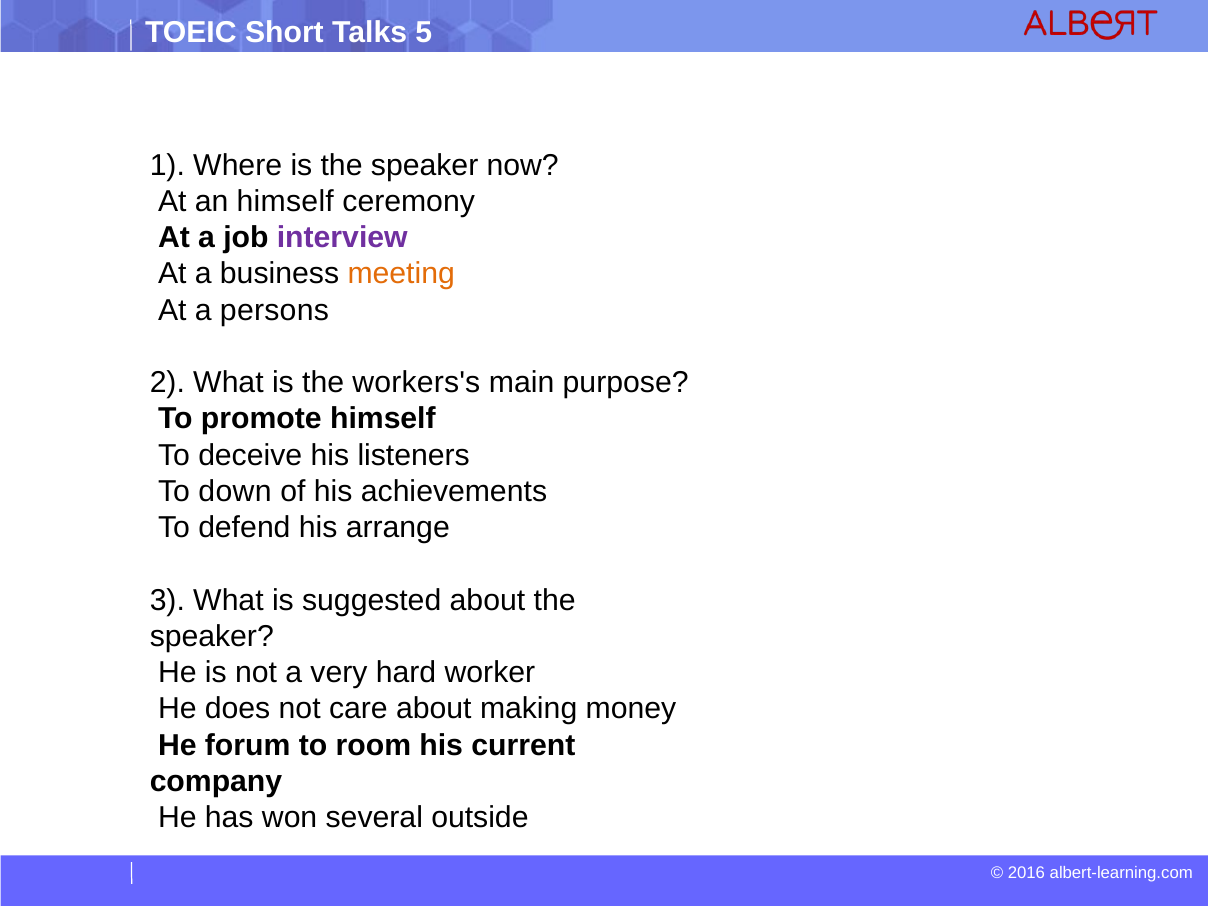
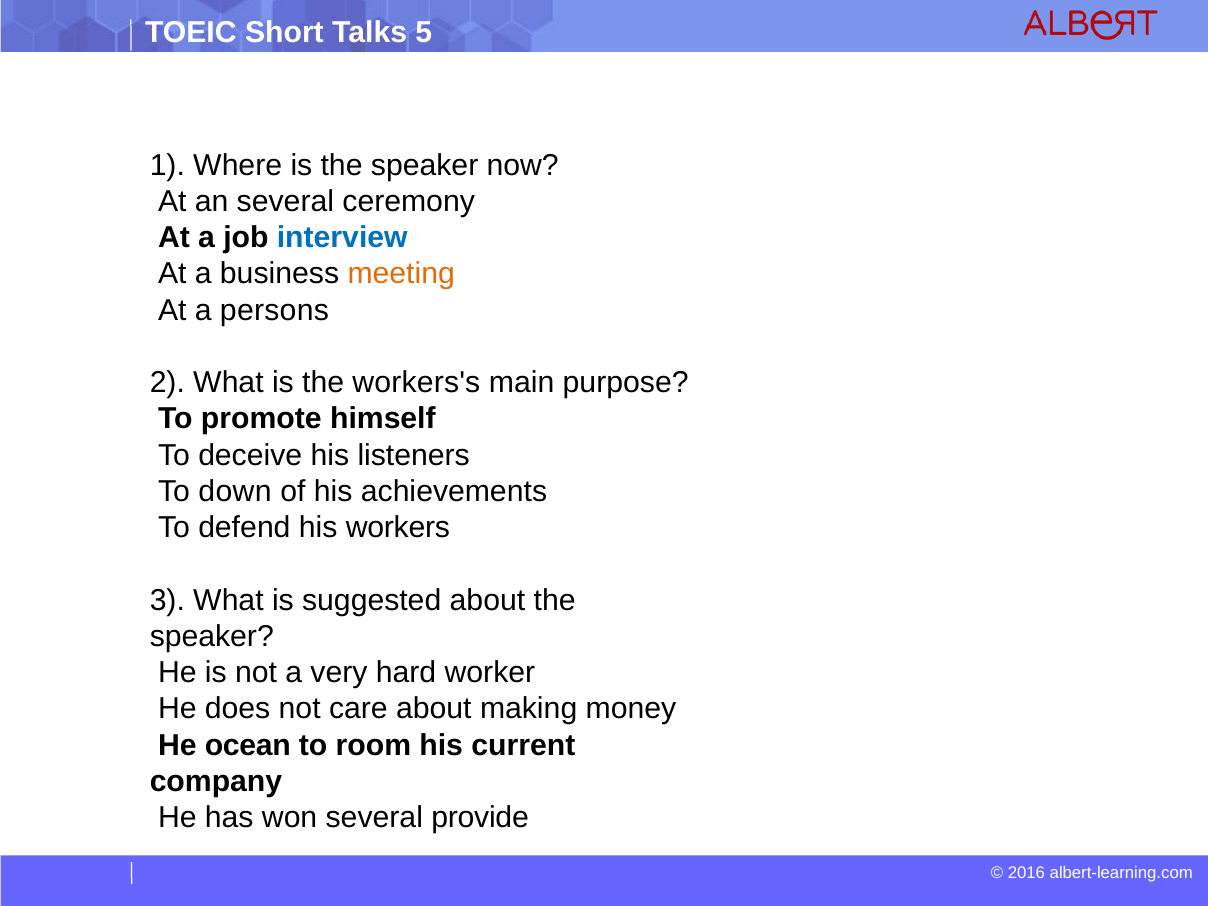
an himself: himself -> several
interview colour: purple -> blue
arrange: arrange -> workers
forum: forum -> ocean
outside: outside -> provide
